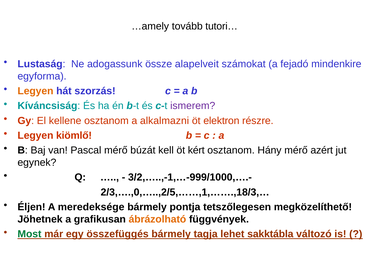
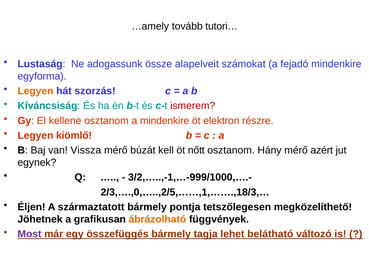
ismerem colour: purple -> red
a alkalmazni: alkalmazni -> mindenkire
Pascal: Pascal -> Vissza
kért: kért -> nőtt
meredeksége: meredeksége -> származtatott
Most colour: green -> purple
sakktábla: sakktábla -> belátható
